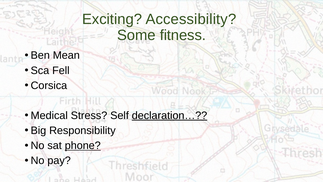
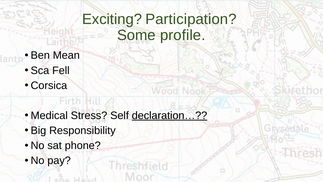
Accessibility: Accessibility -> Participation
fitness: fitness -> profile
phone underline: present -> none
